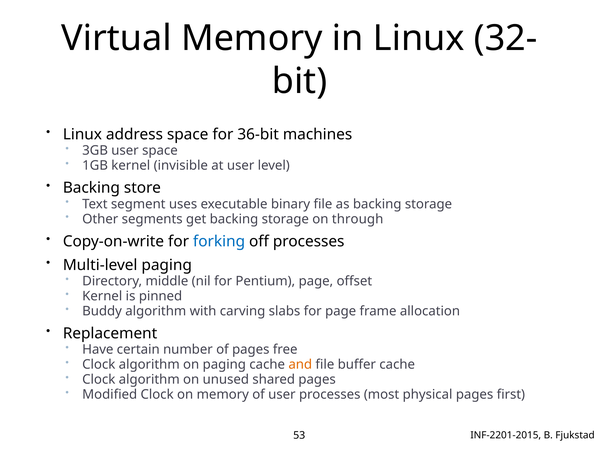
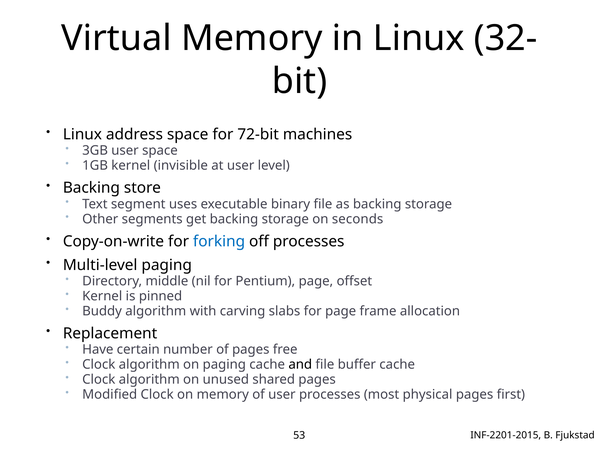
36-bit: 36-bit -> 72-bit
through: through -> seconds
and colour: orange -> black
